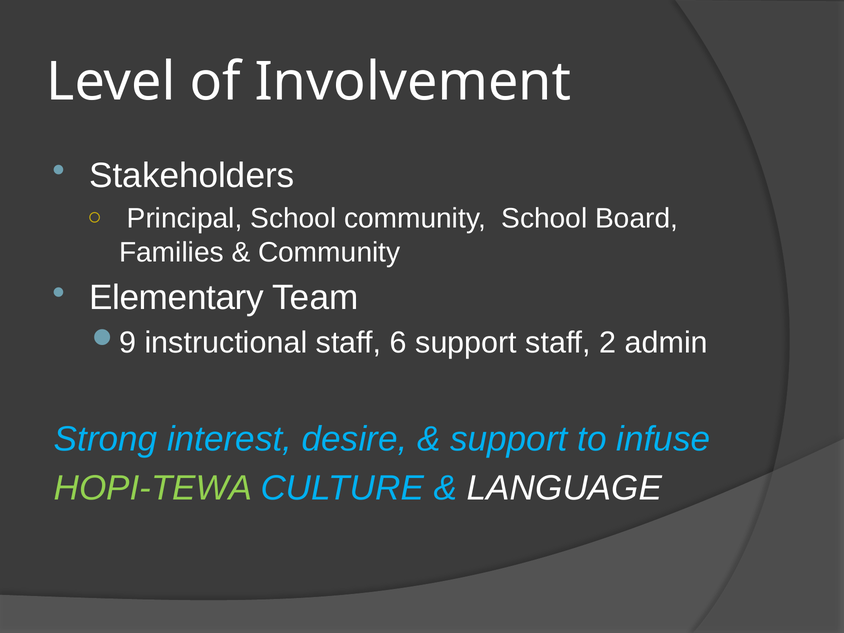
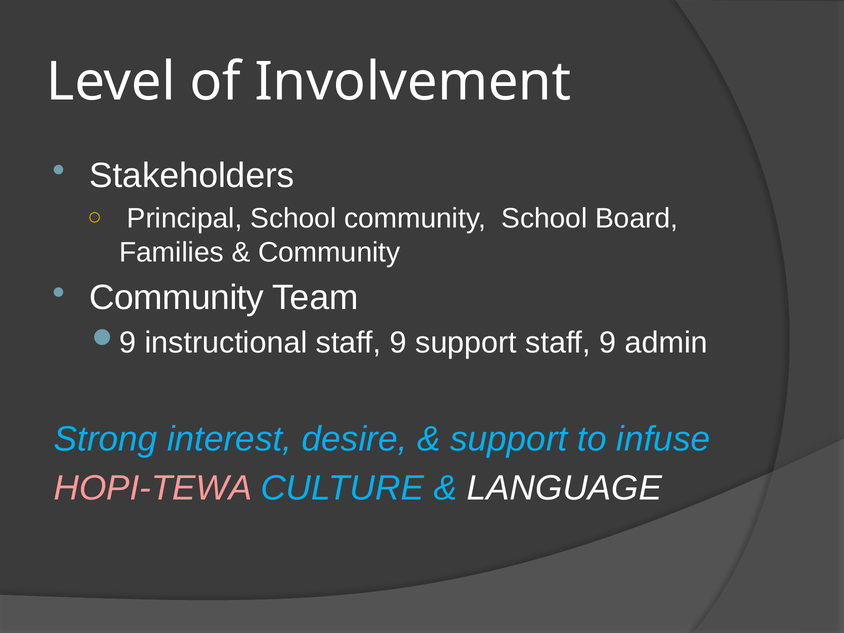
Elementary at (176, 298): Elementary -> Community
instructional staff 6: 6 -> 9
support staff 2: 2 -> 9
HOPI-TEWA colour: light green -> pink
